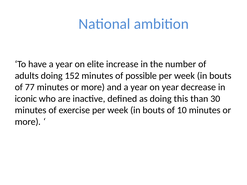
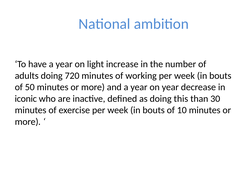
elite: elite -> light
152: 152 -> 720
possible: possible -> working
77: 77 -> 50
